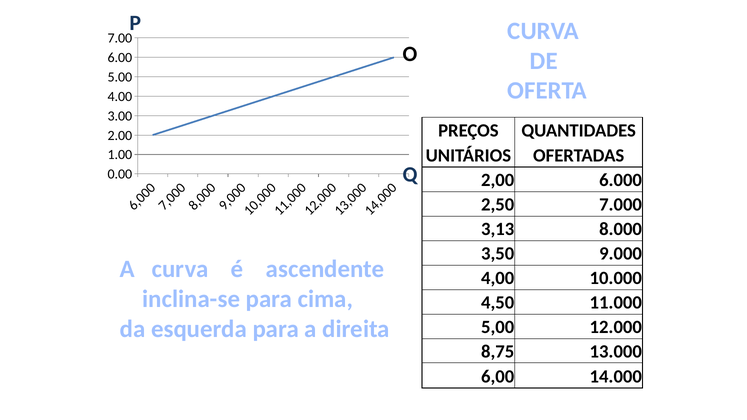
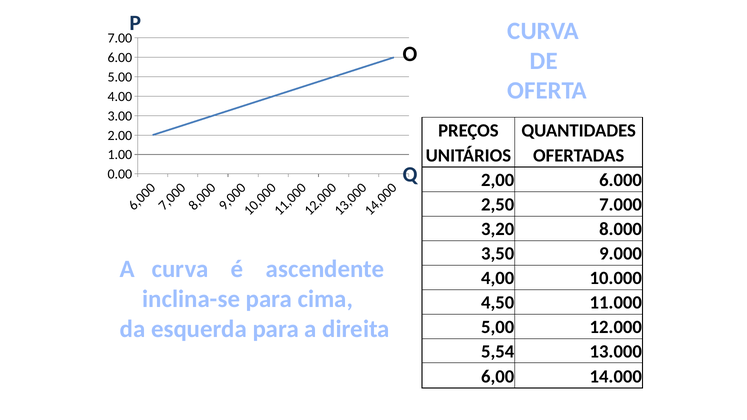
3,13: 3,13 -> 3,20
8,75: 8,75 -> 5,54
